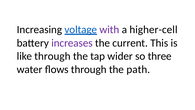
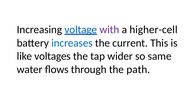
increases colour: purple -> blue
like through: through -> voltages
three: three -> same
